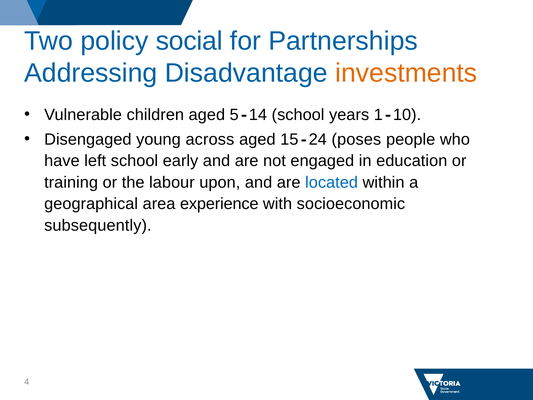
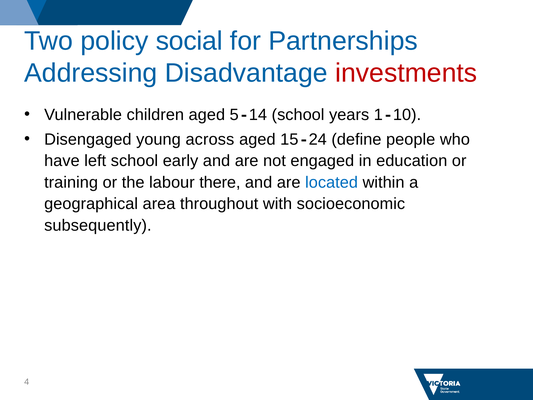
investments colour: orange -> red
poses: poses -> define
upon: upon -> there
experience: experience -> throughout
